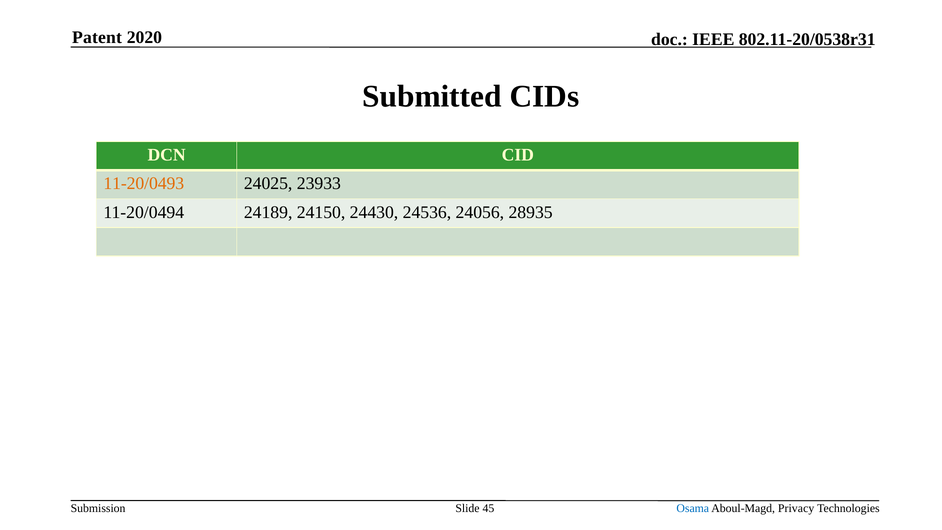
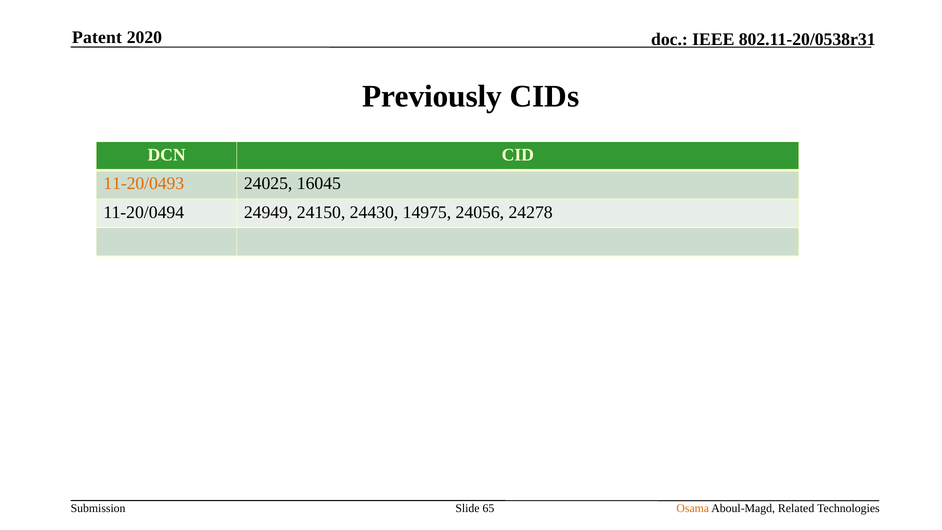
Submitted: Submitted -> Previously
23933: 23933 -> 16045
24189: 24189 -> 24949
24536: 24536 -> 14975
28935: 28935 -> 24278
45: 45 -> 65
Osama colour: blue -> orange
Privacy: Privacy -> Related
